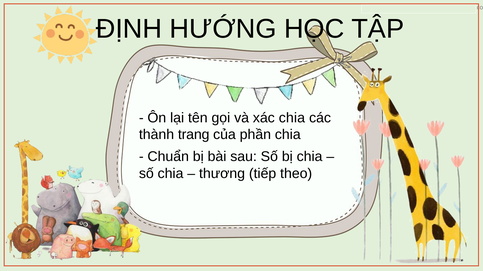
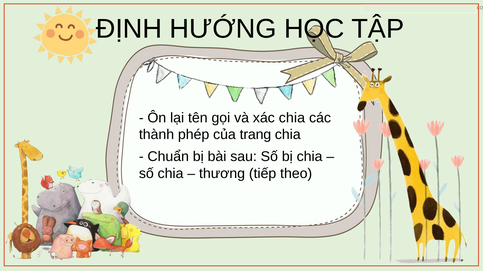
trang: trang -> phép
phần: phần -> trang
